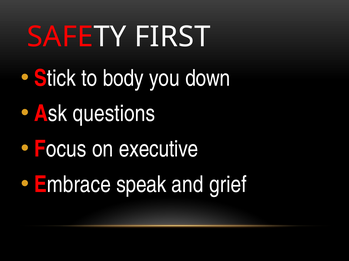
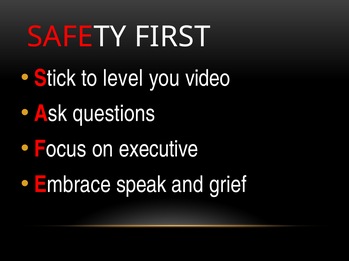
body: body -> level
down: down -> video
